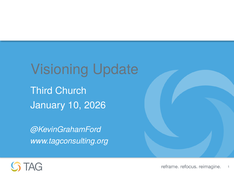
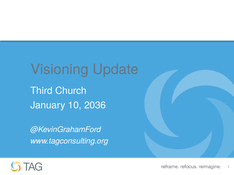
2026: 2026 -> 2036
